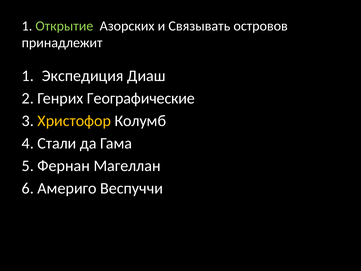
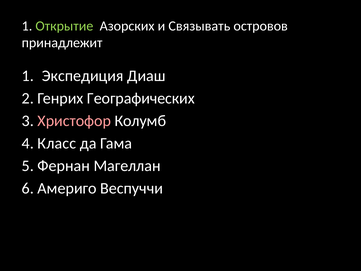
Географические: Географические -> Географических
Христофор colour: yellow -> pink
Стали: Стали -> Класс
